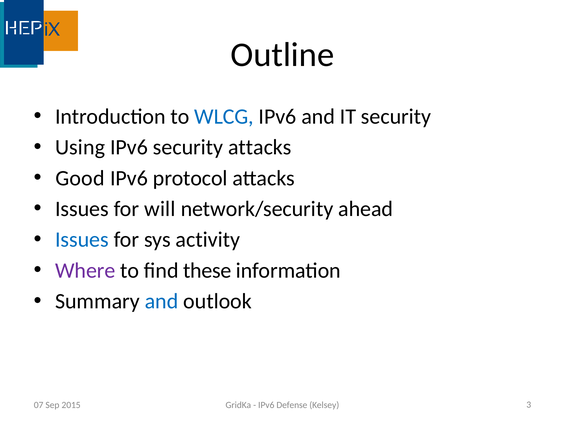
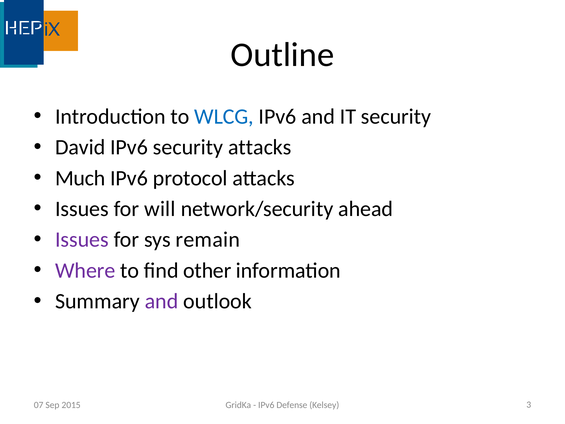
Using: Using -> David
Good: Good -> Much
Issues at (82, 240) colour: blue -> purple
activity: activity -> remain
these: these -> other
and at (162, 301) colour: blue -> purple
